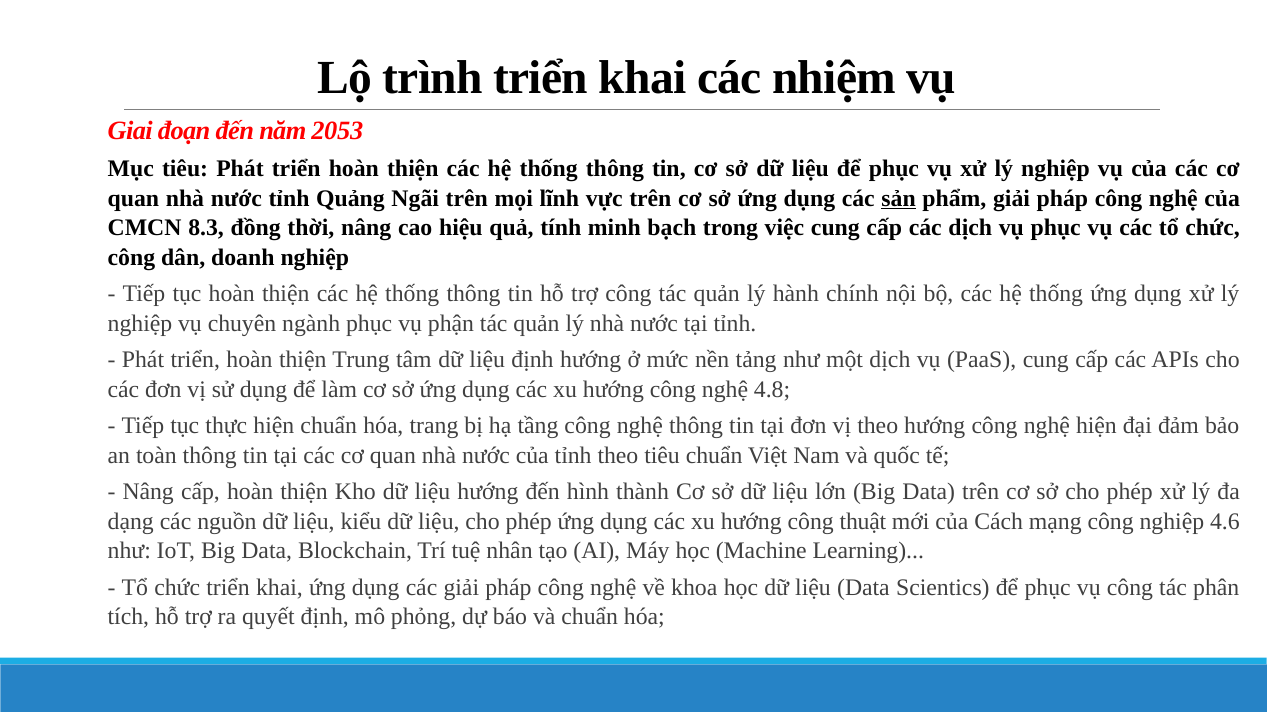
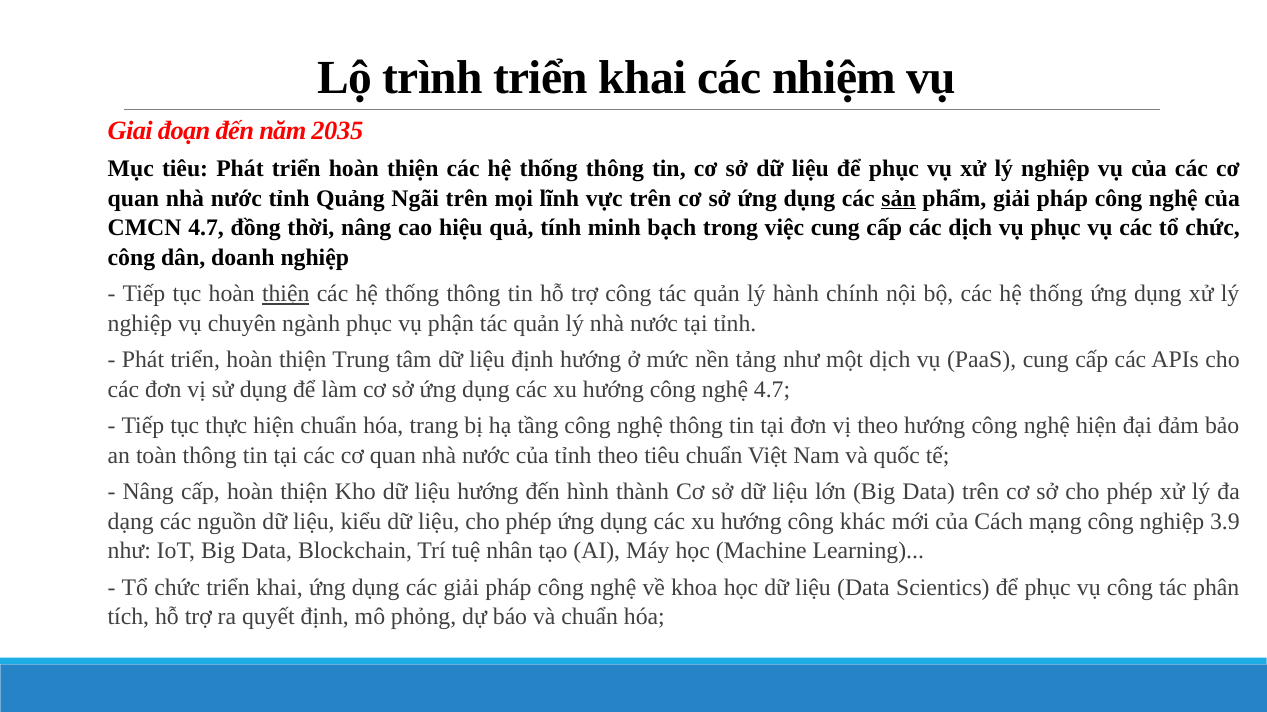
2053: 2053 -> 2035
CMCN 8.3: 8.3 -> 4.7
thiện at (286, 294) underline: none -> present
nghệ 4.8: 4.8 -> 4.7
thuật: thuật -> khác
4.6: 4.6 -> 3.9
